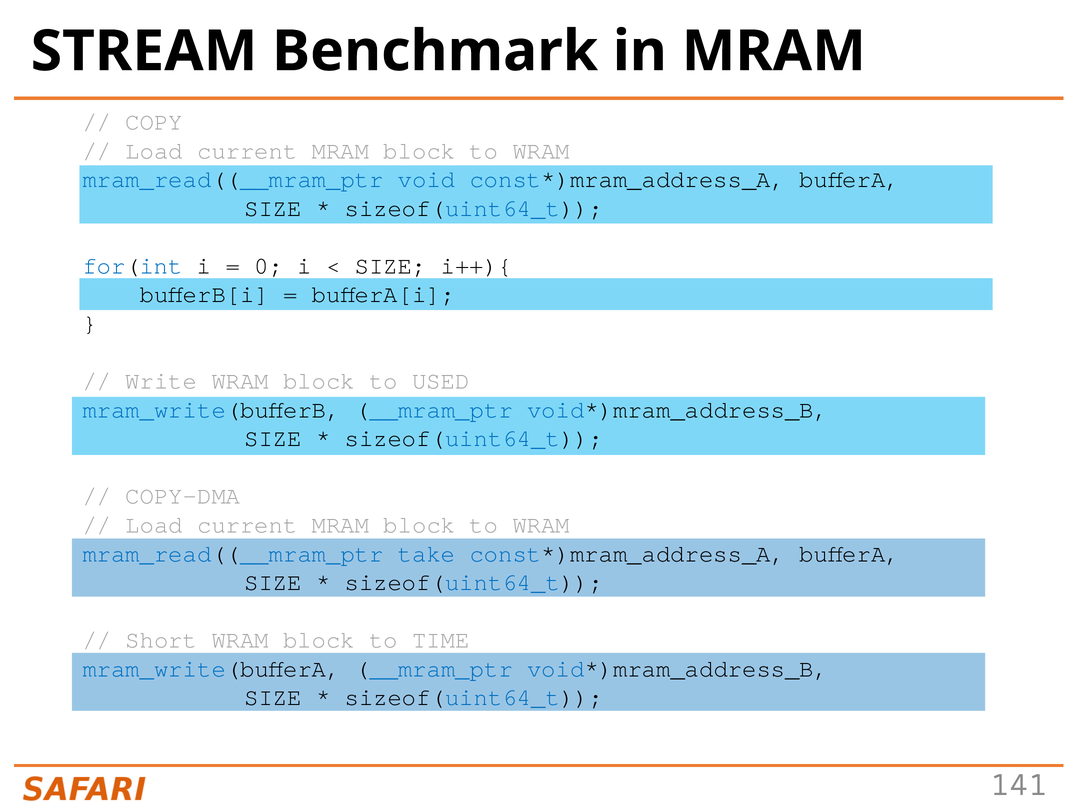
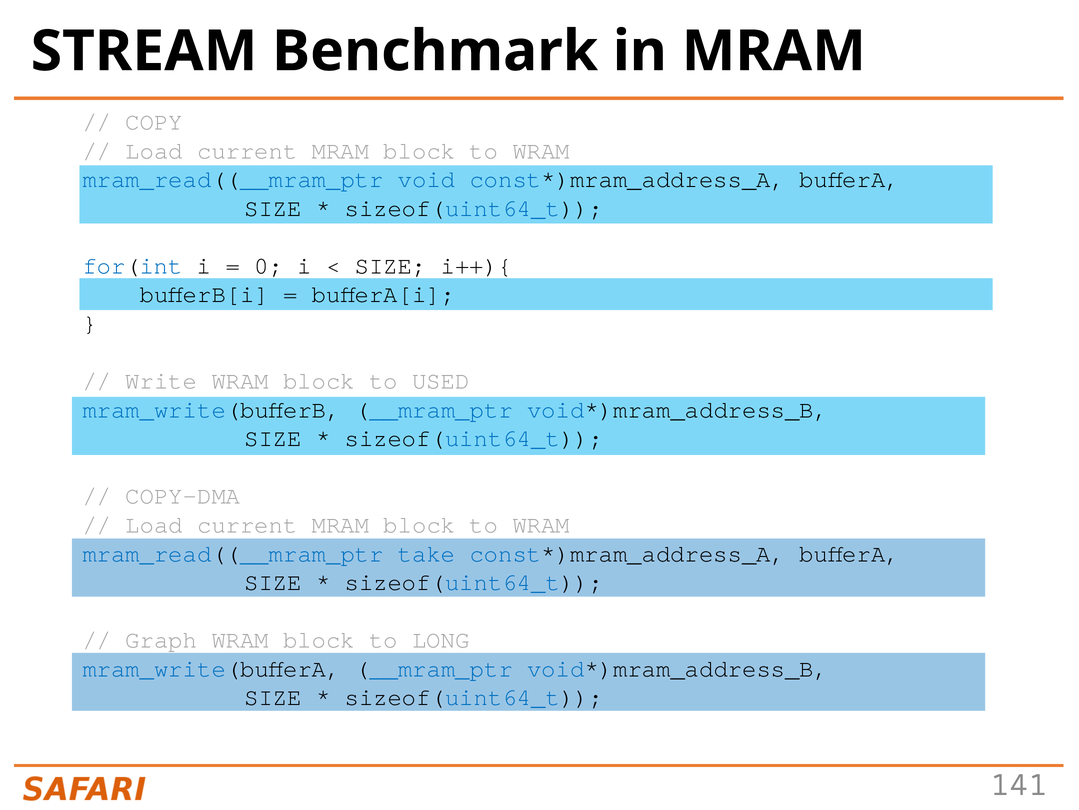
Short: Short -> Graph
TIME: TIME -> LONG
